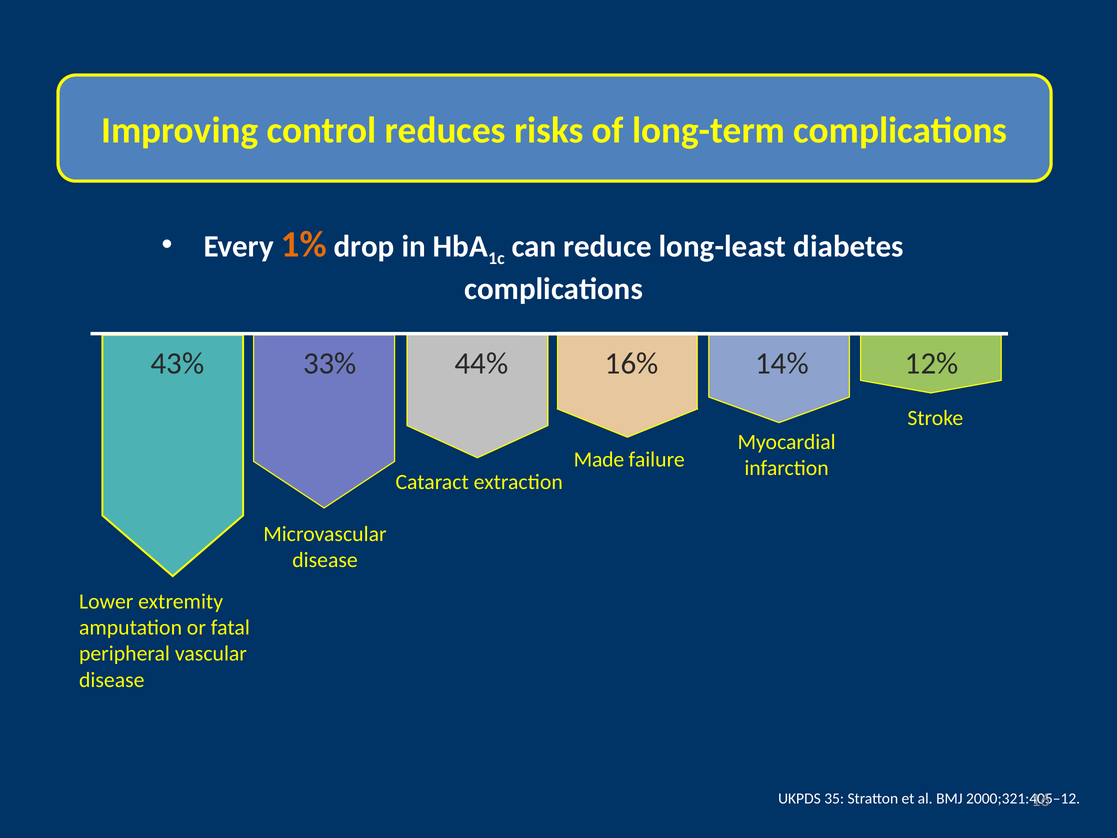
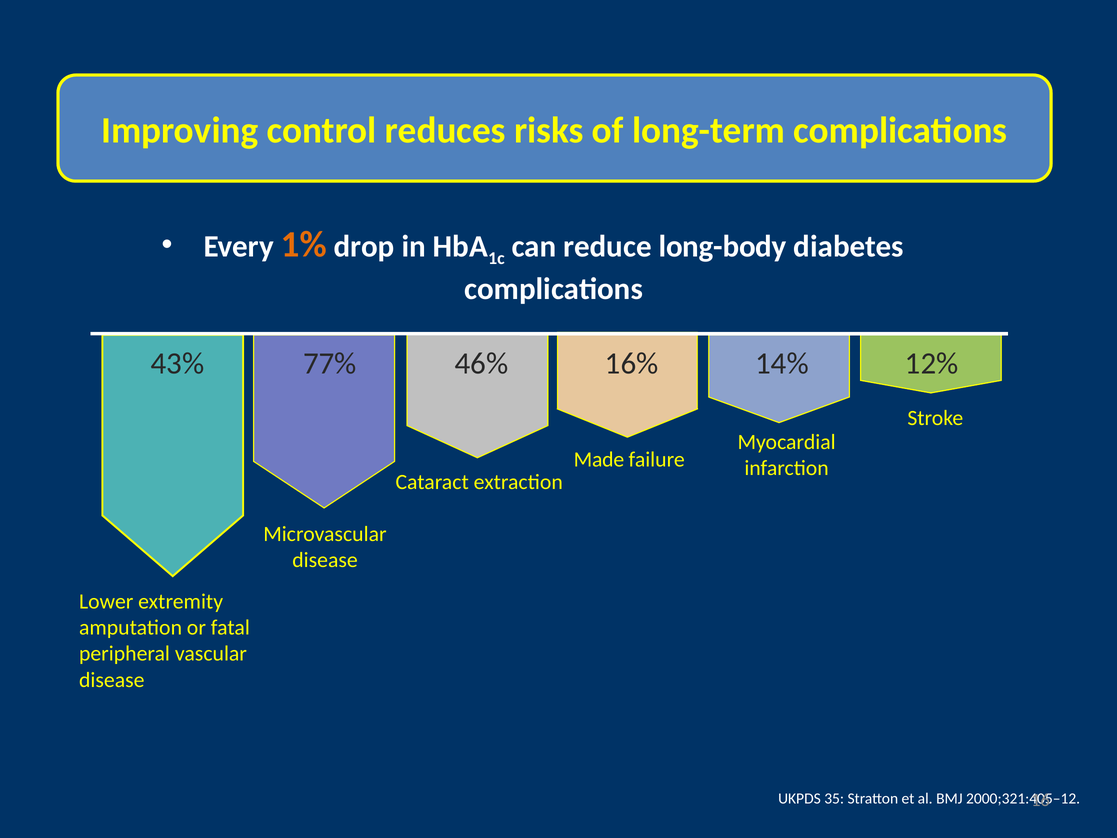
long-least: long-least -> long-body
33%: 33% -> 77%
44%: 44% -> 46%
